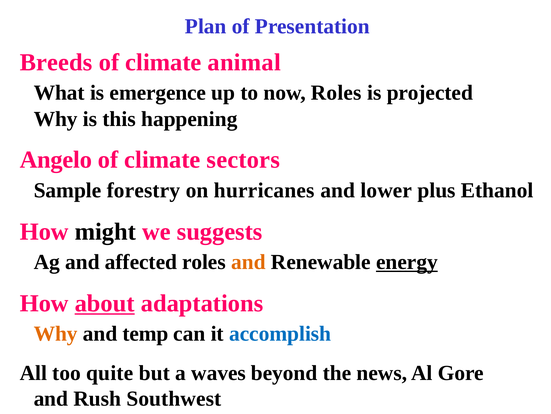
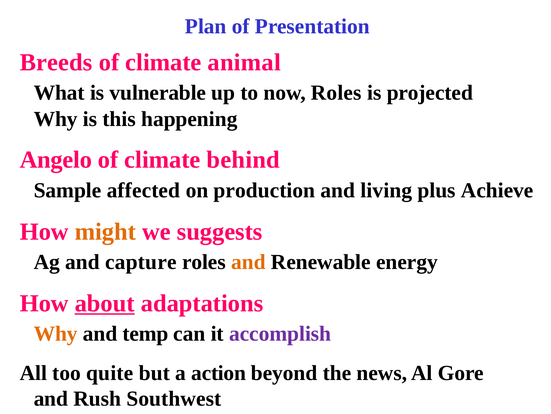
emergence: emergence -> vulnerable
sectors: sectors -> behind
forestry: forestry -> affected
hurricanes: hurricanes -> production
lower: lower -> living
Ethanol: Ethanol -> Achieve
might colour: black -> orange
affected: affected -> capture
energy underline: present -> none
accomplish colour: blue -> purple
waves: waves -> action
